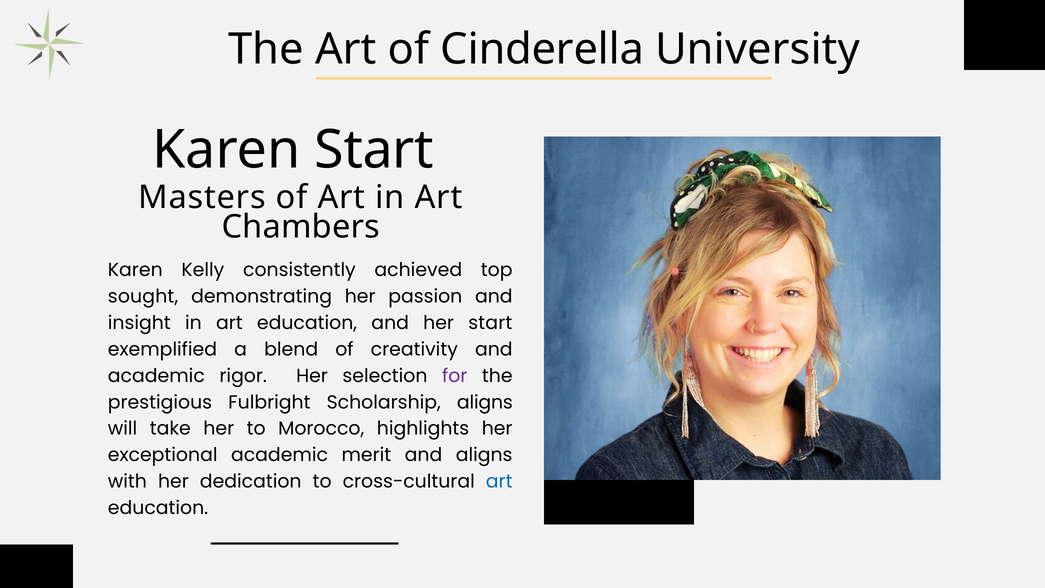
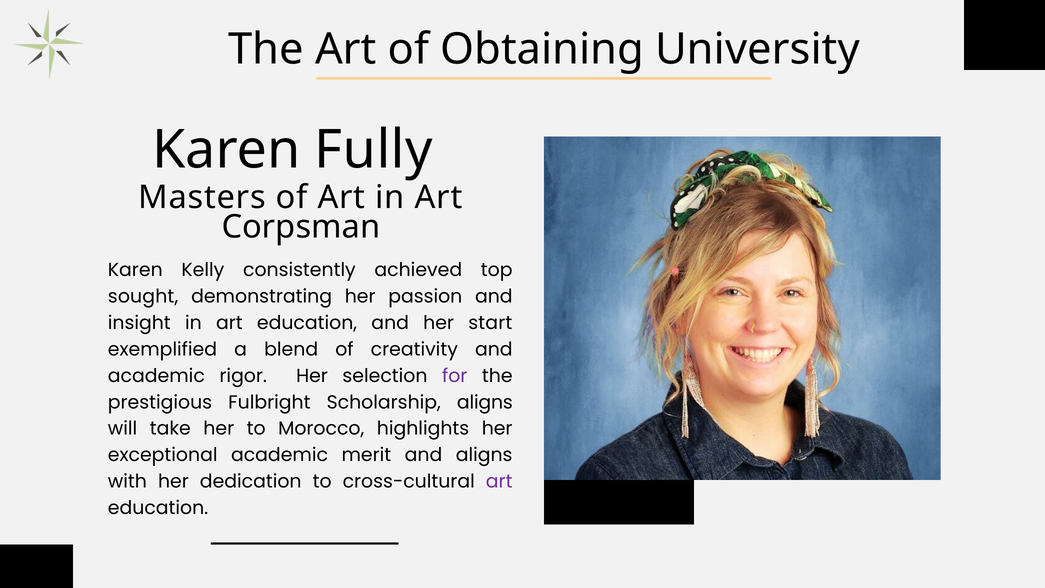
Cinderella: Cinderella -> Obtaining
Karen Start: Start -> Fully
Chambers: Chambers -> Corpsman
art at (499, 481) colour: blue -> purple
